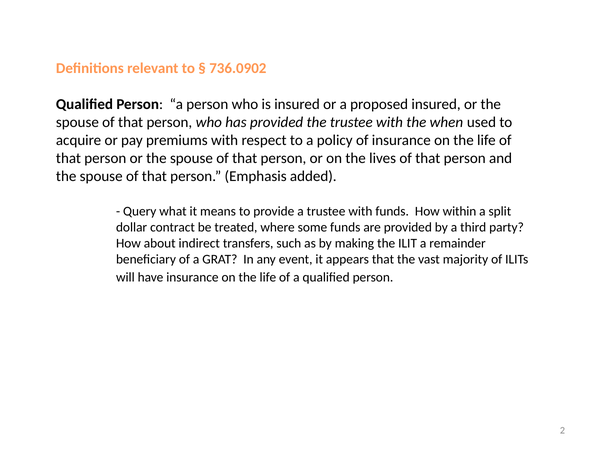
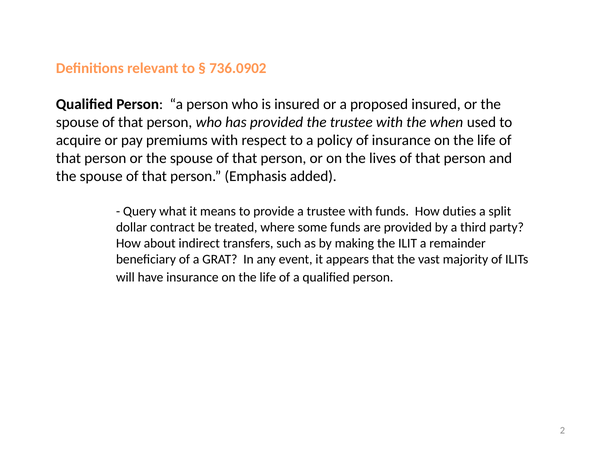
within: within -> duties
